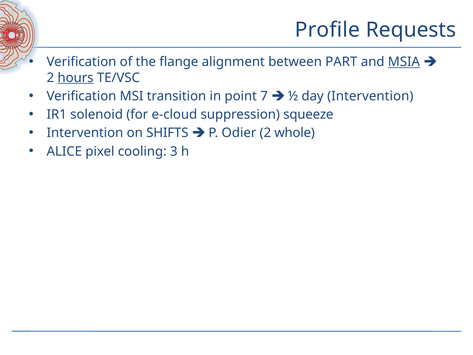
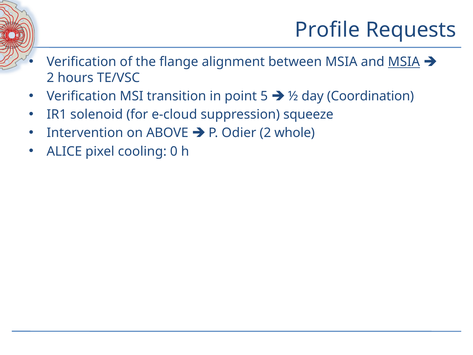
between PART: PART -> MSIA
hours underline: present -> none
7: 7 -> 5
day Intervention: Intervention -> Coordination
SHIFTS: SHIFTS -> ABOVE
3: 3 -> 0
